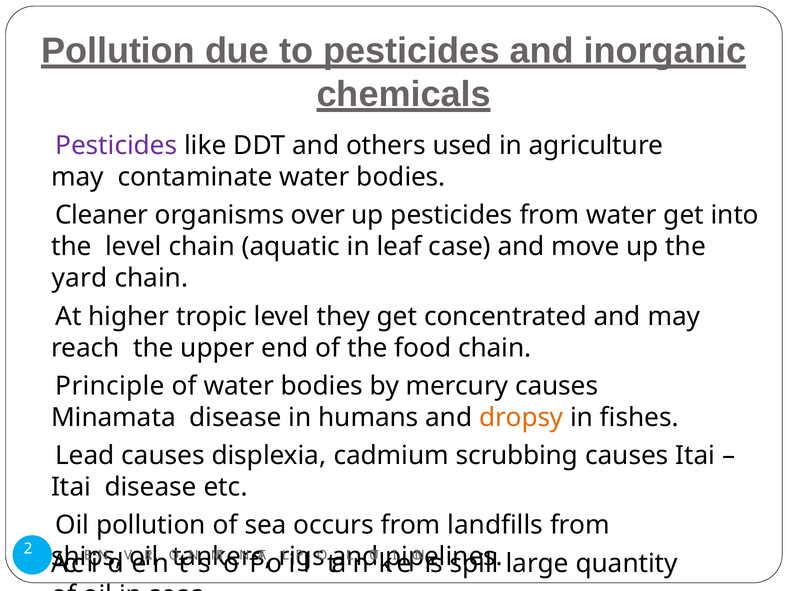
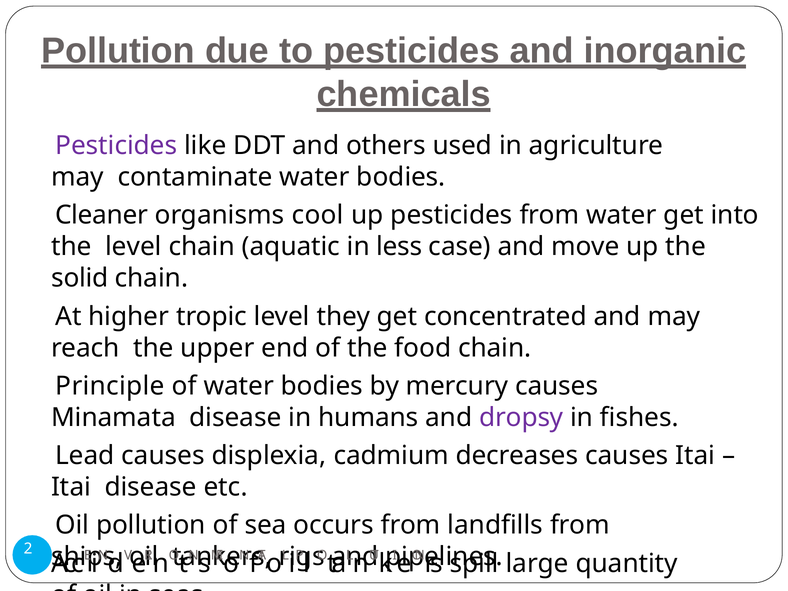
over: over -> cool
leaf: leaf -> less
yard: yard -> solid
dropsy colour: orange -> purple
scrubbing: scrubbing -> decreases
